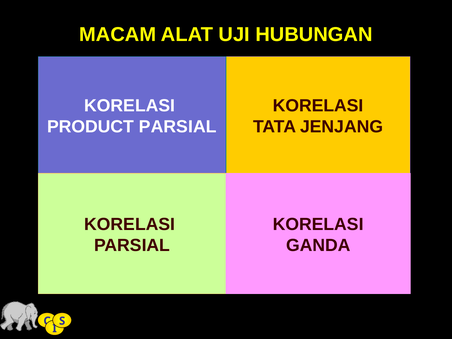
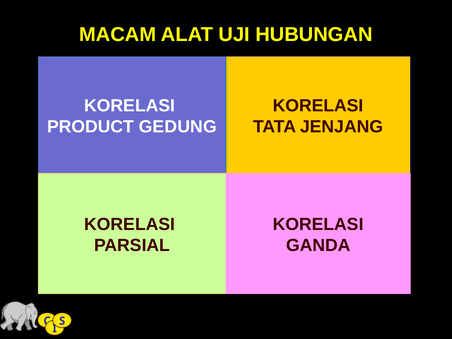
PRODUCT PARSIAL: PARSIAL -> GEDUNG
